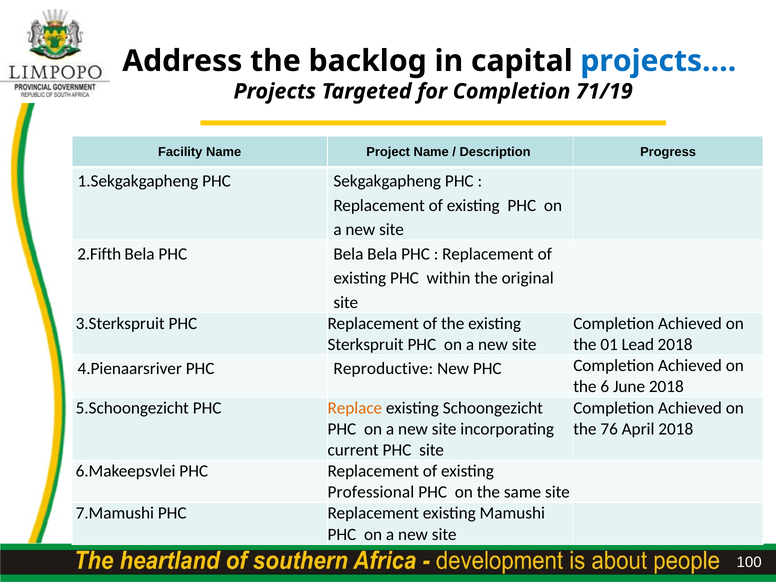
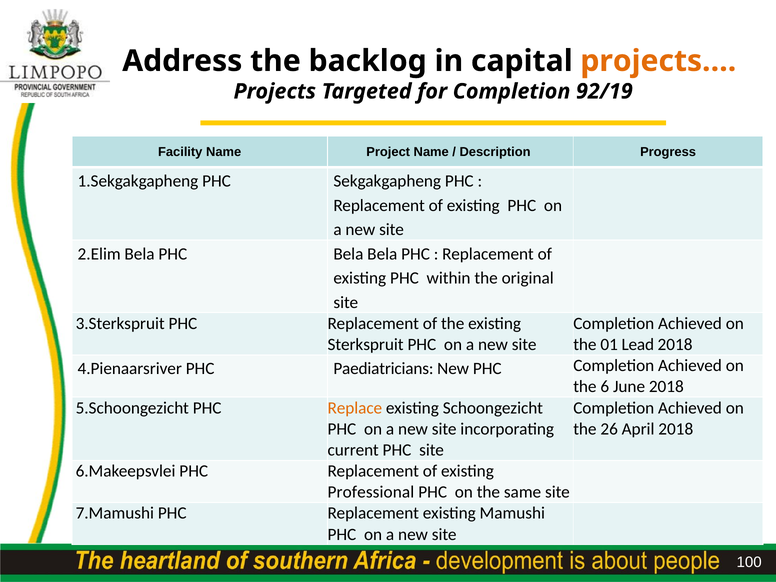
projects… colour: blue -> orange
71/19: 71/19 -> 92/19
2.Fifth: 2.Fifth -> 2.Elim
Reproductive: Reproductive -> Paediatricians
76: 76 -> 26
